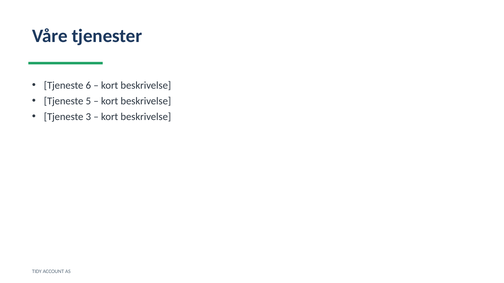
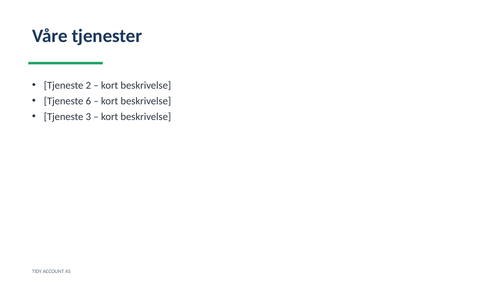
6: 6 -> 2
5: 5 -> 6
